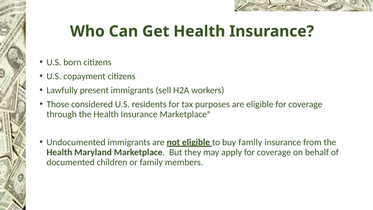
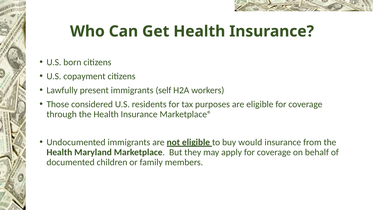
sell: sell -> self
buy family: family -> would
